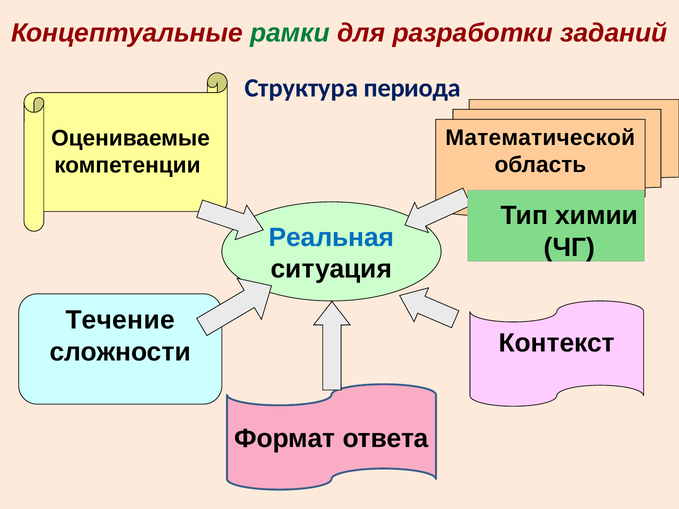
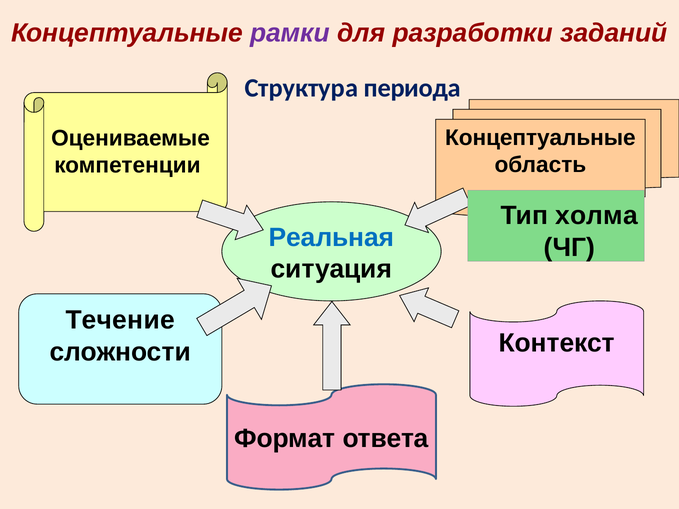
рамки colour: green -> purple
Математической at (540, 138): Математической -> Концептуальные
химии: химии -> холма
